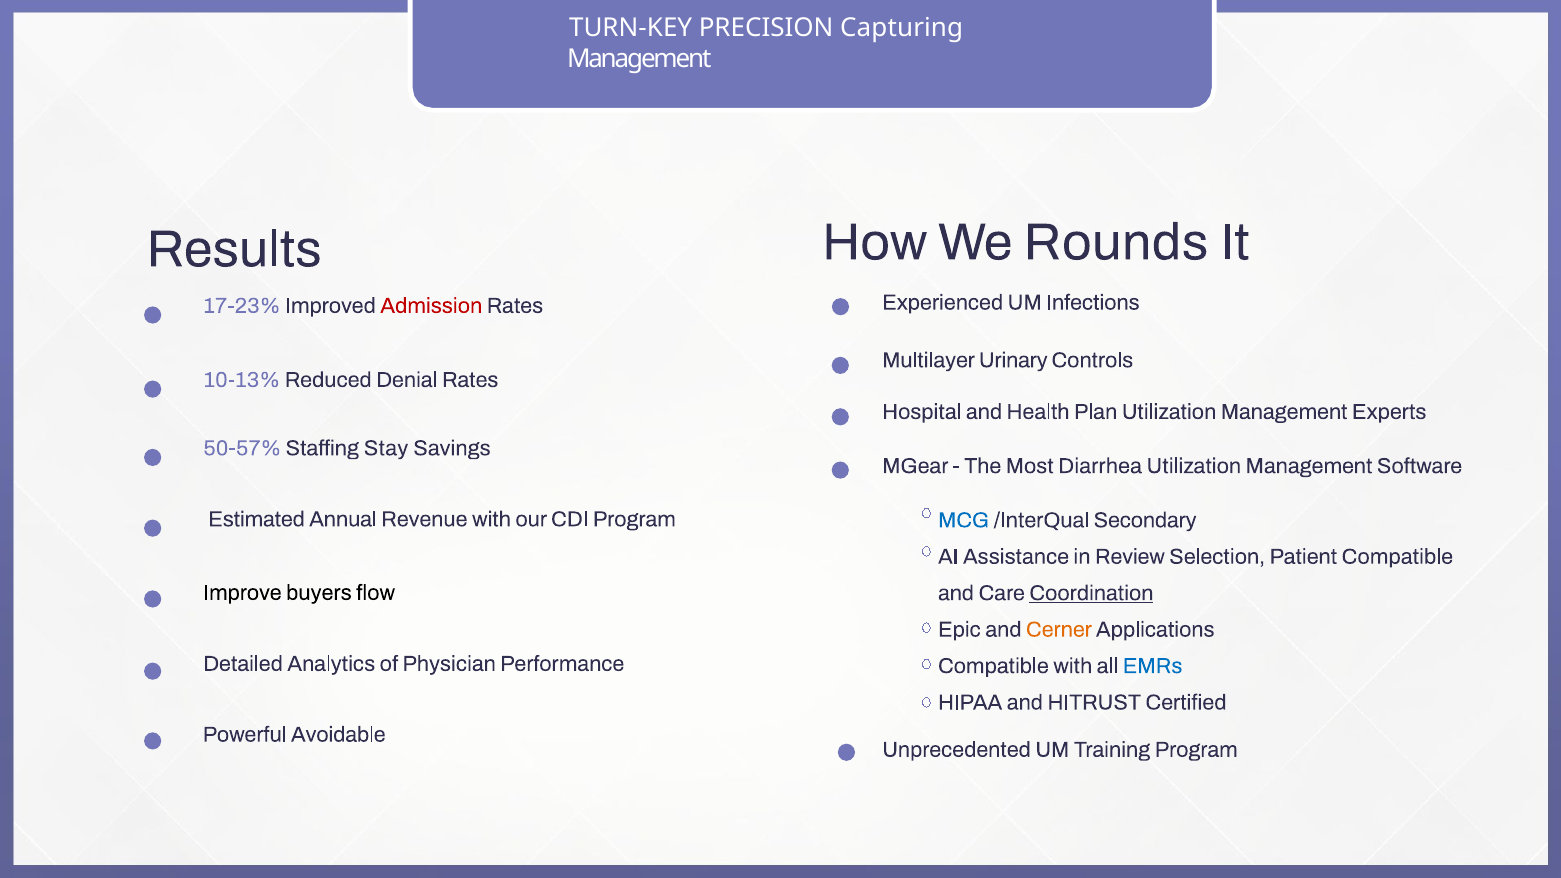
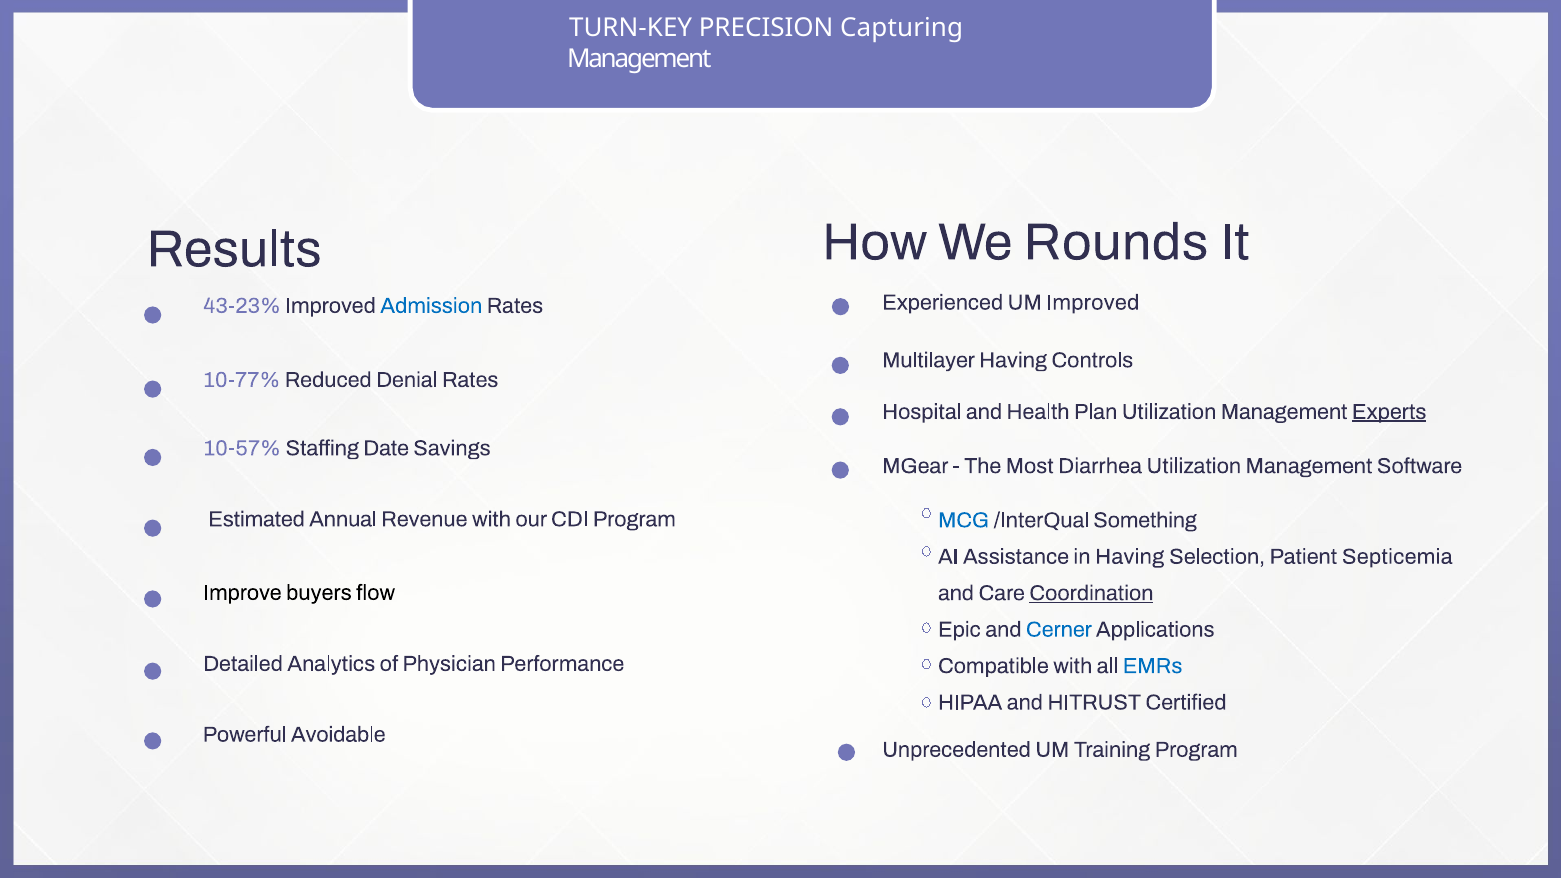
UM Infections: Infections -> Improved
17-23%: 17-23% -> 43-23%
Admission colour: red -> blue
Multilayer Urinary: Urinary -> Having
10-13%: 10-13% -> 10-77%
Experts underline: none -> present
50-57%: 50-57% -> 10-57%
Stay: Stay -> Date
Secondary: Secondary -> Something
in Review: Review -> Having
Patient Compatible: Compatible -> Septicemia
Cerner colour: orange -> blue
